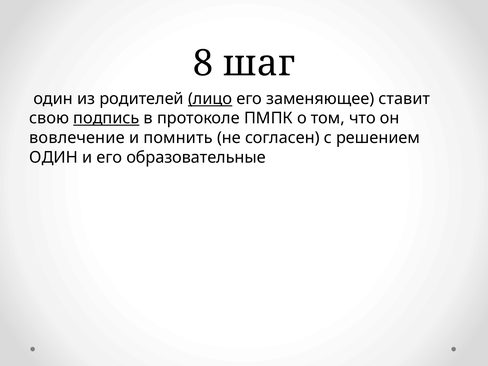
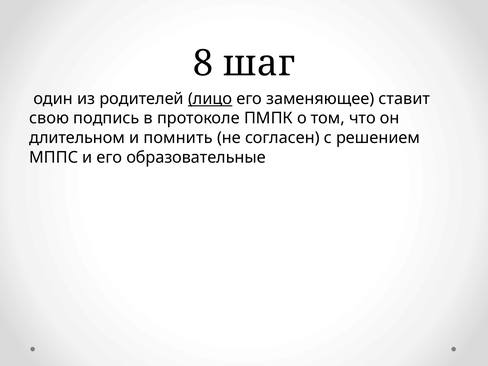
подпись underline: present -> none
вовлечение: вовлечение -> длительном
ОДИН at (54, 157): ОДИН -> МППС
